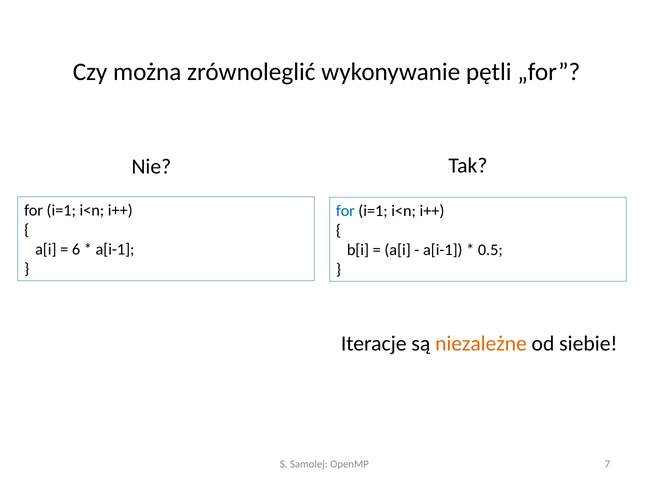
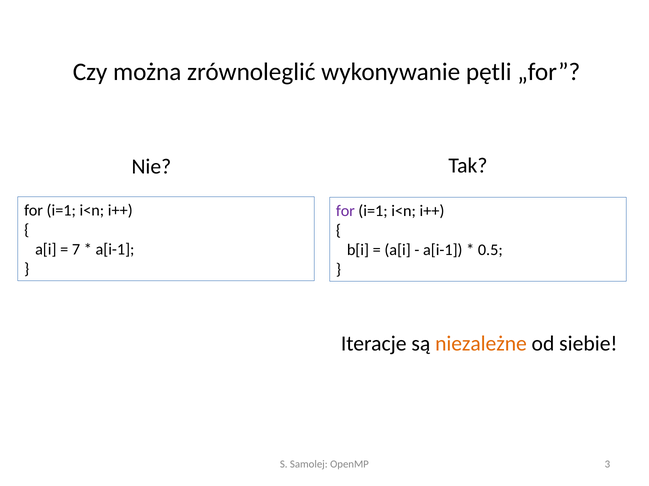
for at (345, 211) colour: blue -> purple
6: 6 -> 7
7: 7 -> 3
